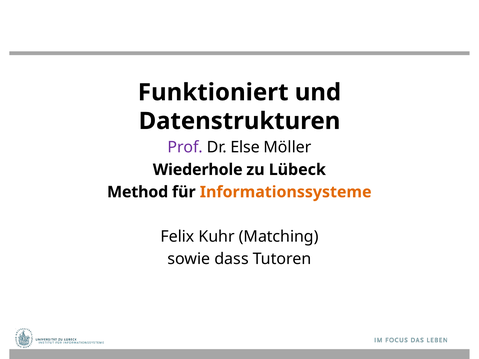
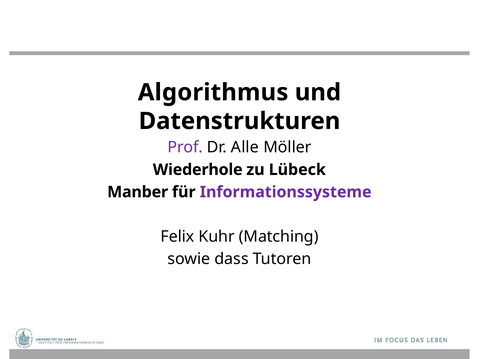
Funktioniert: Funktioniert -> Algorithmus
Else: Else -> Alle
Method: Method -> Manber
Informationssysteme colour: orange -> purple
